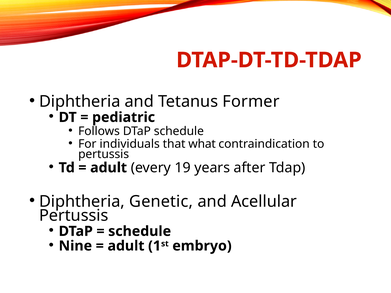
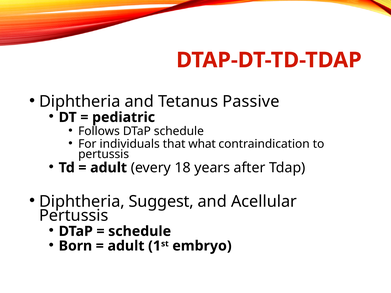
Former: Former -> Passive
19: 19 -> 18
Genetic: Genetic -> Suggest
Nine: Nine -> Born
